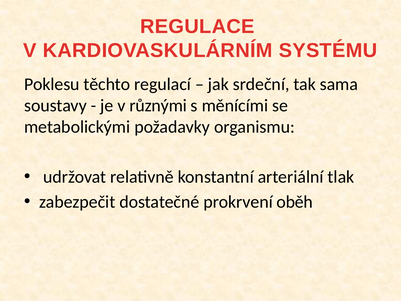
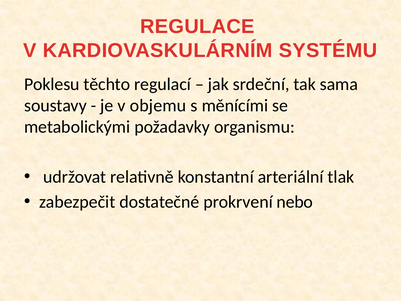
různými: různými -> objemu
oběh: oběh -> nebo
